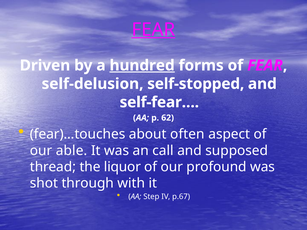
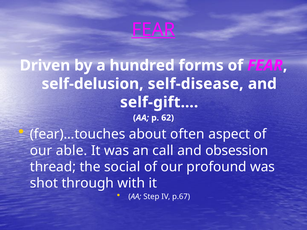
hundred underline: present -> none
self-stopped: self-stopped -> self-disease
self-fear…: self-fear… -> self-gift…
supposed: supposed -> obsession
liquor: liquor -> social
